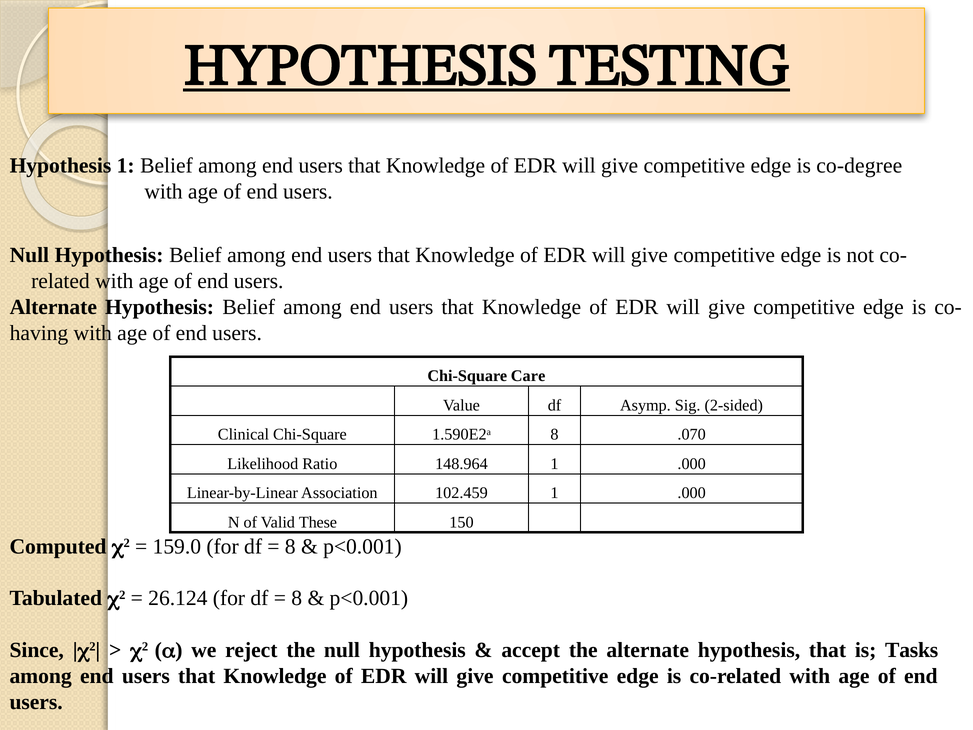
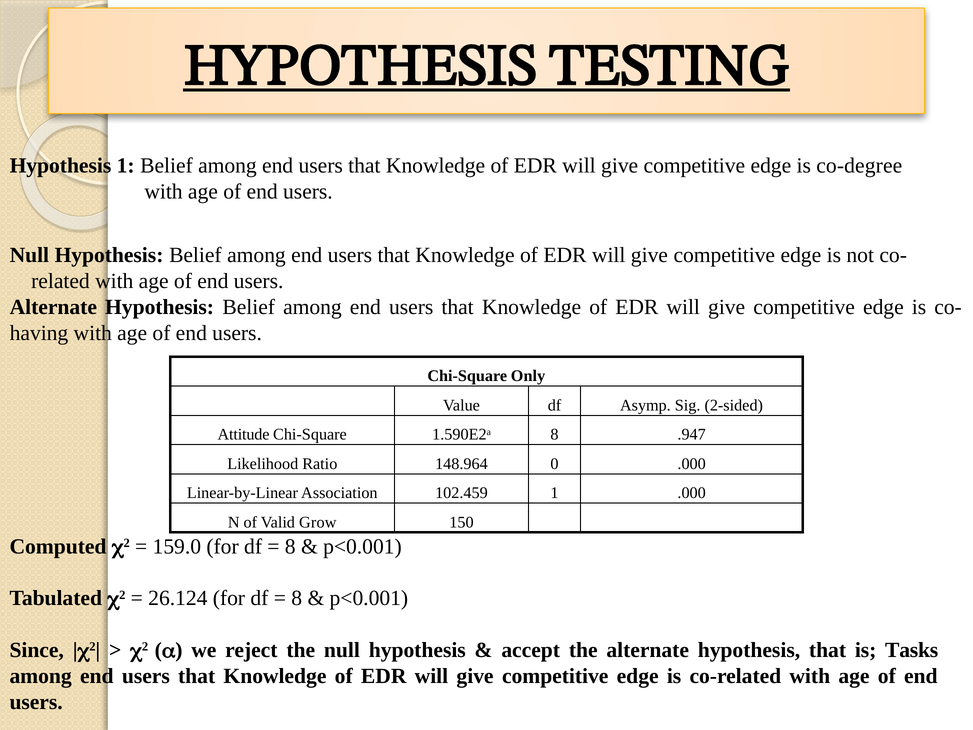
Care: Care -> Only
Clinical: Clinical -> Attitude
.070: .070 -> .947
148.964 1: 1 -> 0
These: These -> Grow
